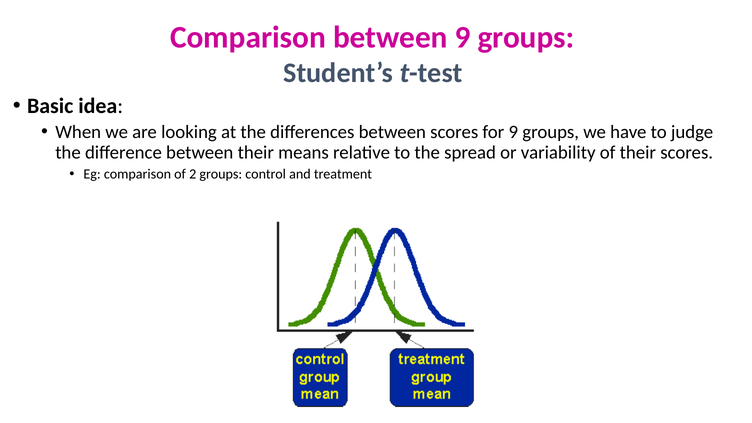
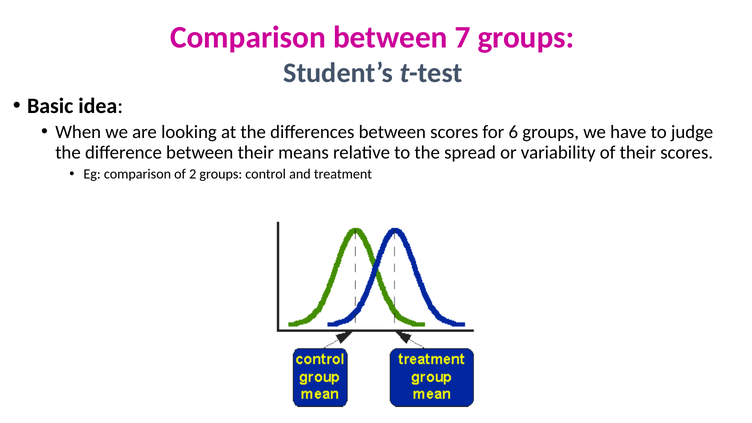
between 9: 9 -> 7
for 9: 9 -> 6
